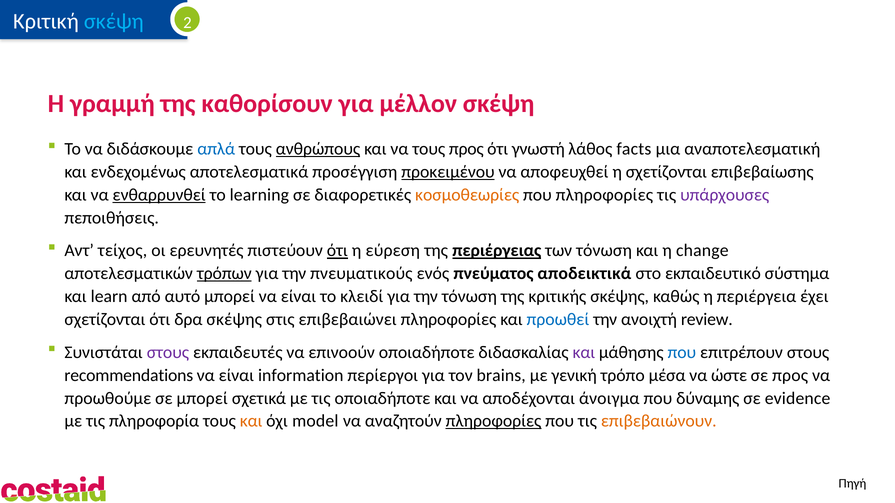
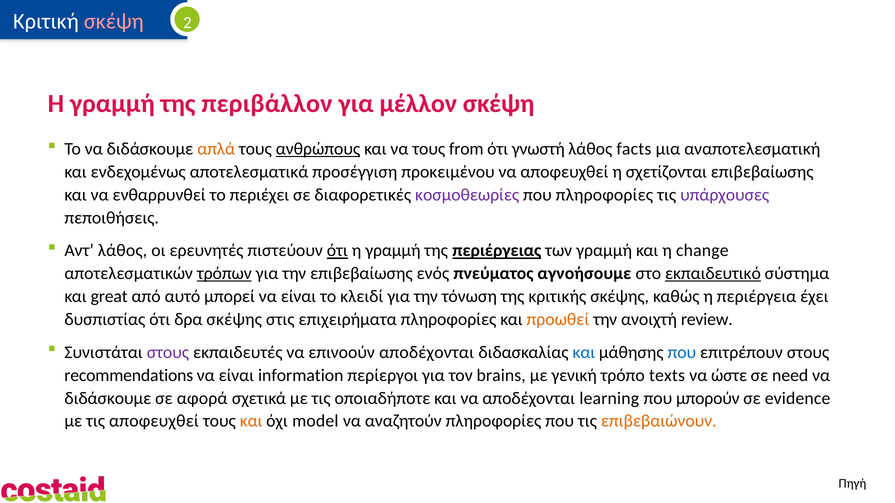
σκέψη at (114, 21) colour: light blue -> pink
καθορίσουν: καθορίσουν -> περιβάλλον
απλά colour: blue -> orange
τους προς: προς -> from
προκειμένου underline: present -> none
ενθαρρυνθεί underline: present -> none
learning: learning -> περιέχει
κοσμοθεωρίες colour: orange -> purple
Αντ τείχος: τείχος -> λάθος
εύρεση at (393, 251): εύρεση -> γραμμή
των τόνωση: τόνωση -> γραμμή
την πνευματικούς: πνευματικούς -> επιβεβαίωσης
αποδεικτικά: αποδεικτικά -> αγνοήσουμε
εκπαιδευτικό underline: none -> present
learn: learn -> great
σχετίζονται at (105, 320): σχετίζονται -> δυσπιστίας
επιβεβαιώνει: επιβεβαιώνει -> επιχειρήματα
προωθεί colour: blue -> orange
επινοούν οποιαδήποτε: οποιαδήποτε -> αποδέχονται
και at (584, 353) colour: purple -> blue
μέσα: μέσα -> texts
σε προς: προς -> need
προωθούμε at (108, 399): προωθούμε -> διδάσκουμε
σε μπορεί: μπορεί -> αφορά
άνοιγμα: άνοιγμα -> learning
δύναμης: δύναμης -> μπορούν
τις πληροφορία: πληροφορία -> αποφευχθεί
πληροφορίες at (494, 421) underline: present -> none
